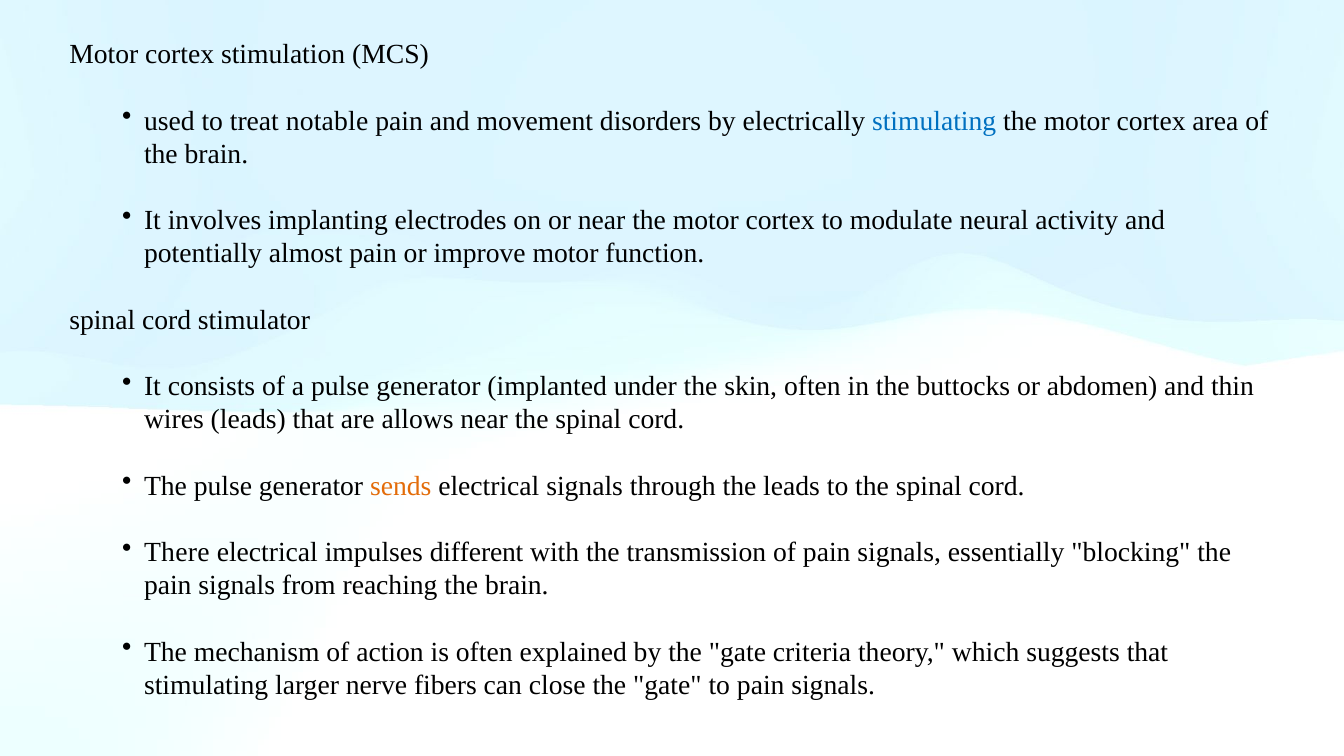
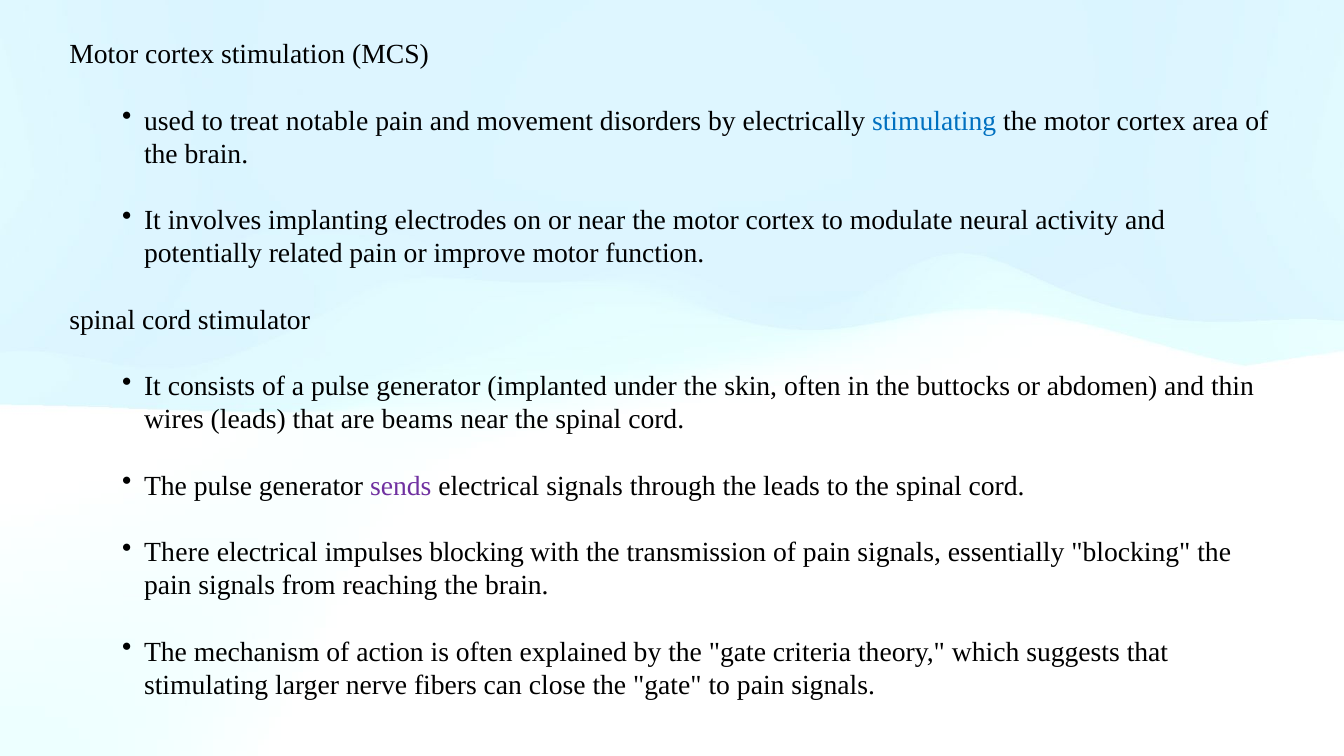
almost: almost -> related
allows: allows -> beams
sends colour: orange -> purple
impulses different: different -> blocking
